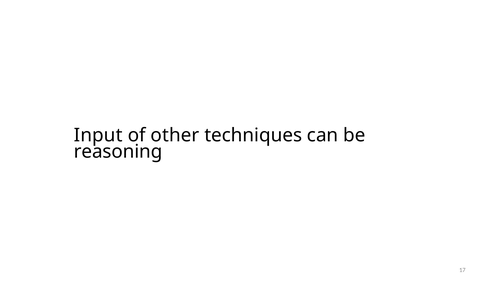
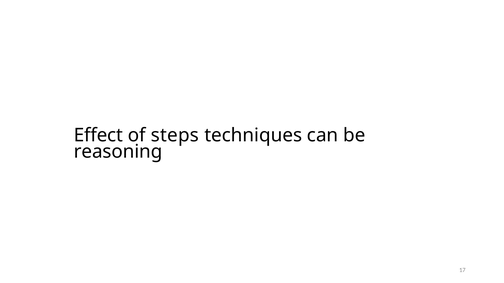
Input: Input -> Effect
other: other -> steps
